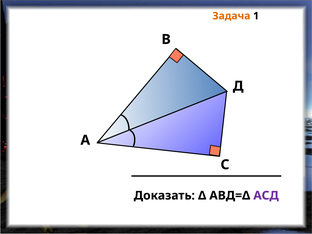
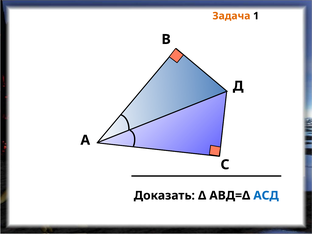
АСД colour: purple -> blue
